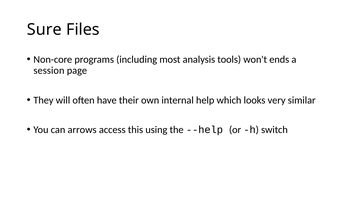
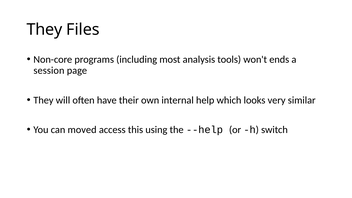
Sure at (44, 30): Sure -> They
arrows: arrows -> moved
